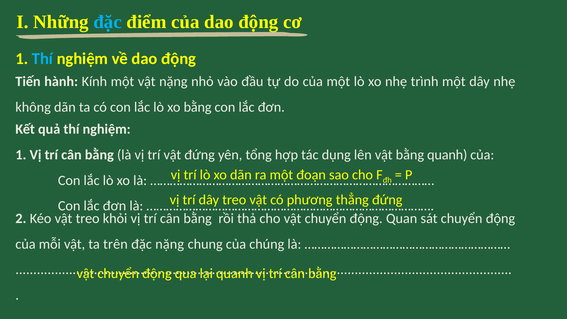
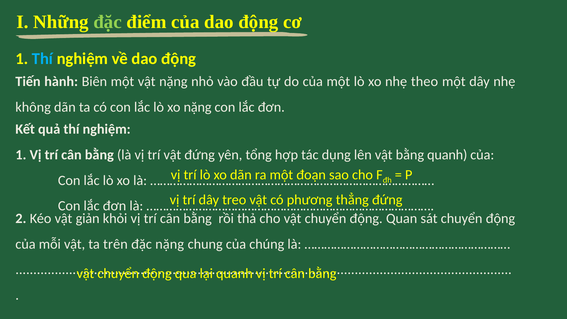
đặc at (108, 22) colour: light blue -> light green
Kính: Kính -> Biên
trình: trình -> theo
xo bằng: bằng -> nặng
vật treo: treo -> giản
